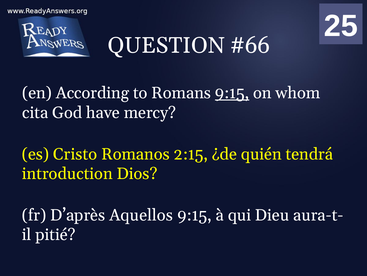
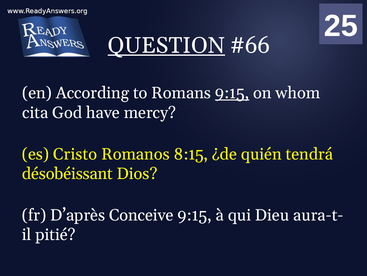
QUESTION underline: none -> present
2:15: 2:15 -> 8:15
introduction: introduction -> désobéissant
Aquellos: Aquellos -> Conceive
